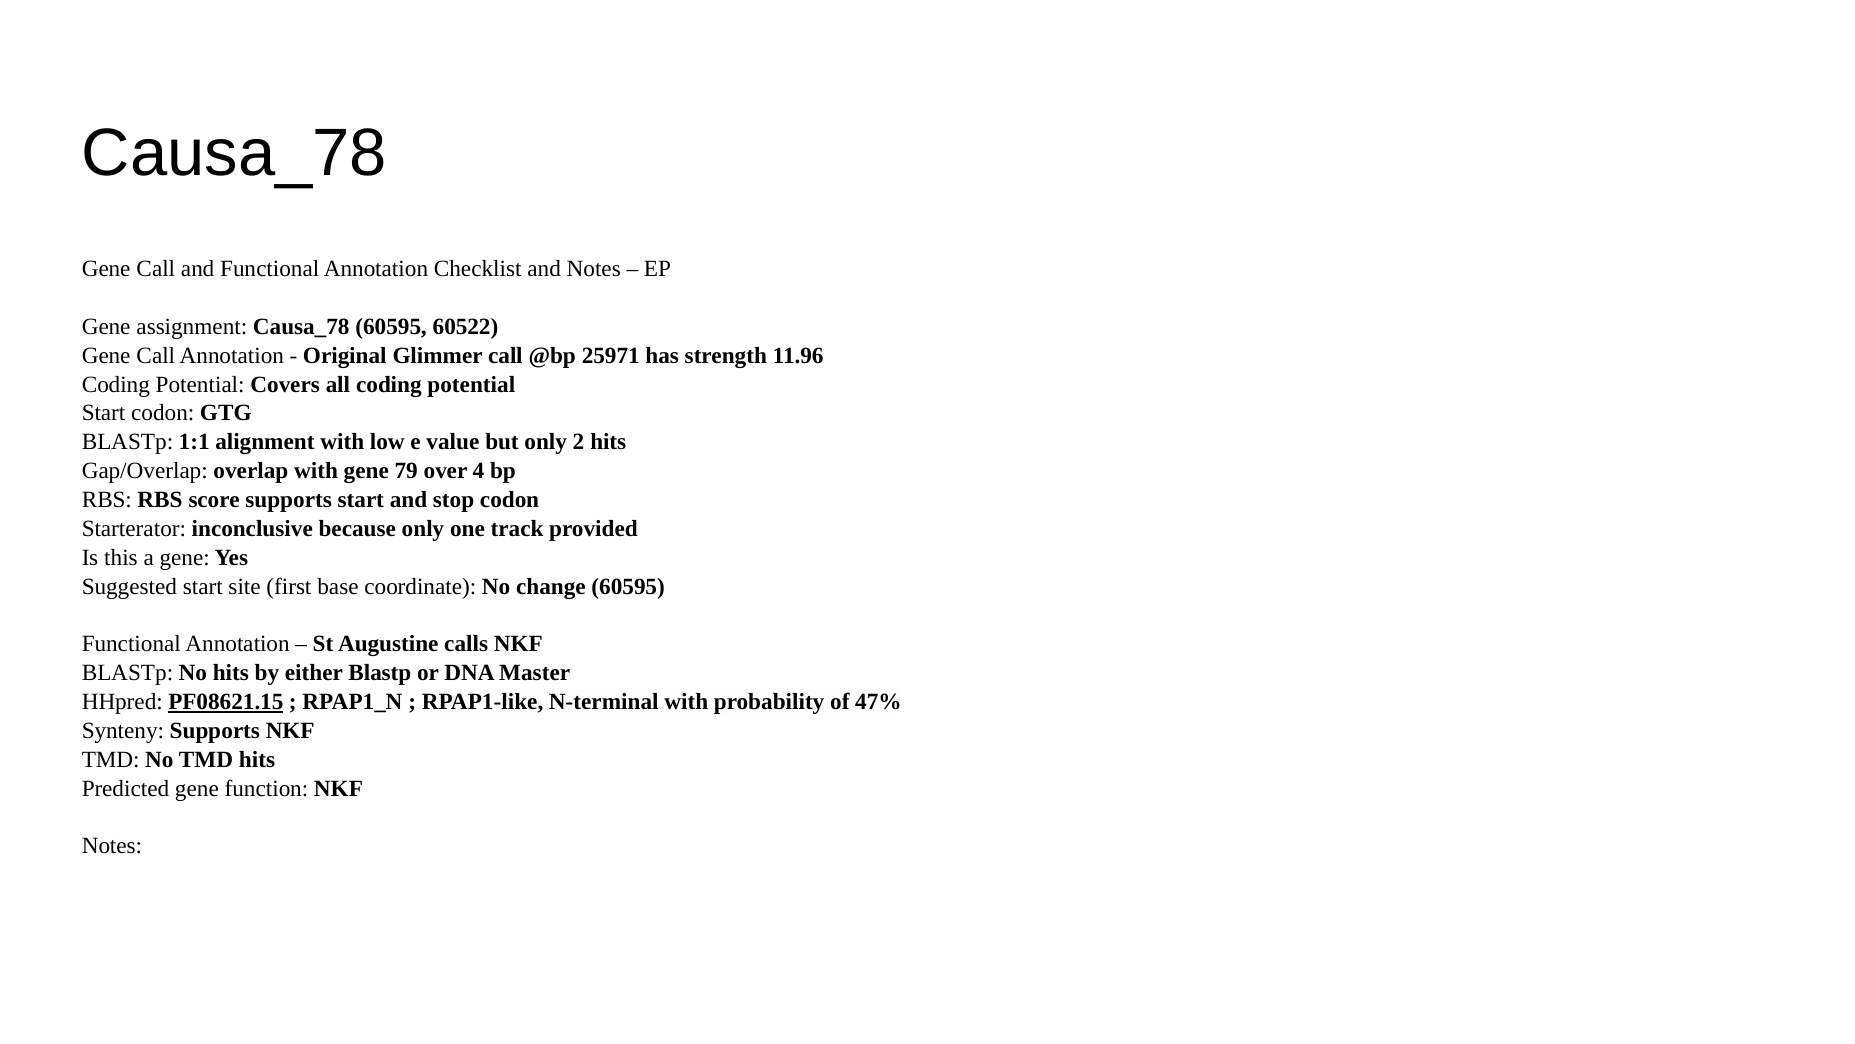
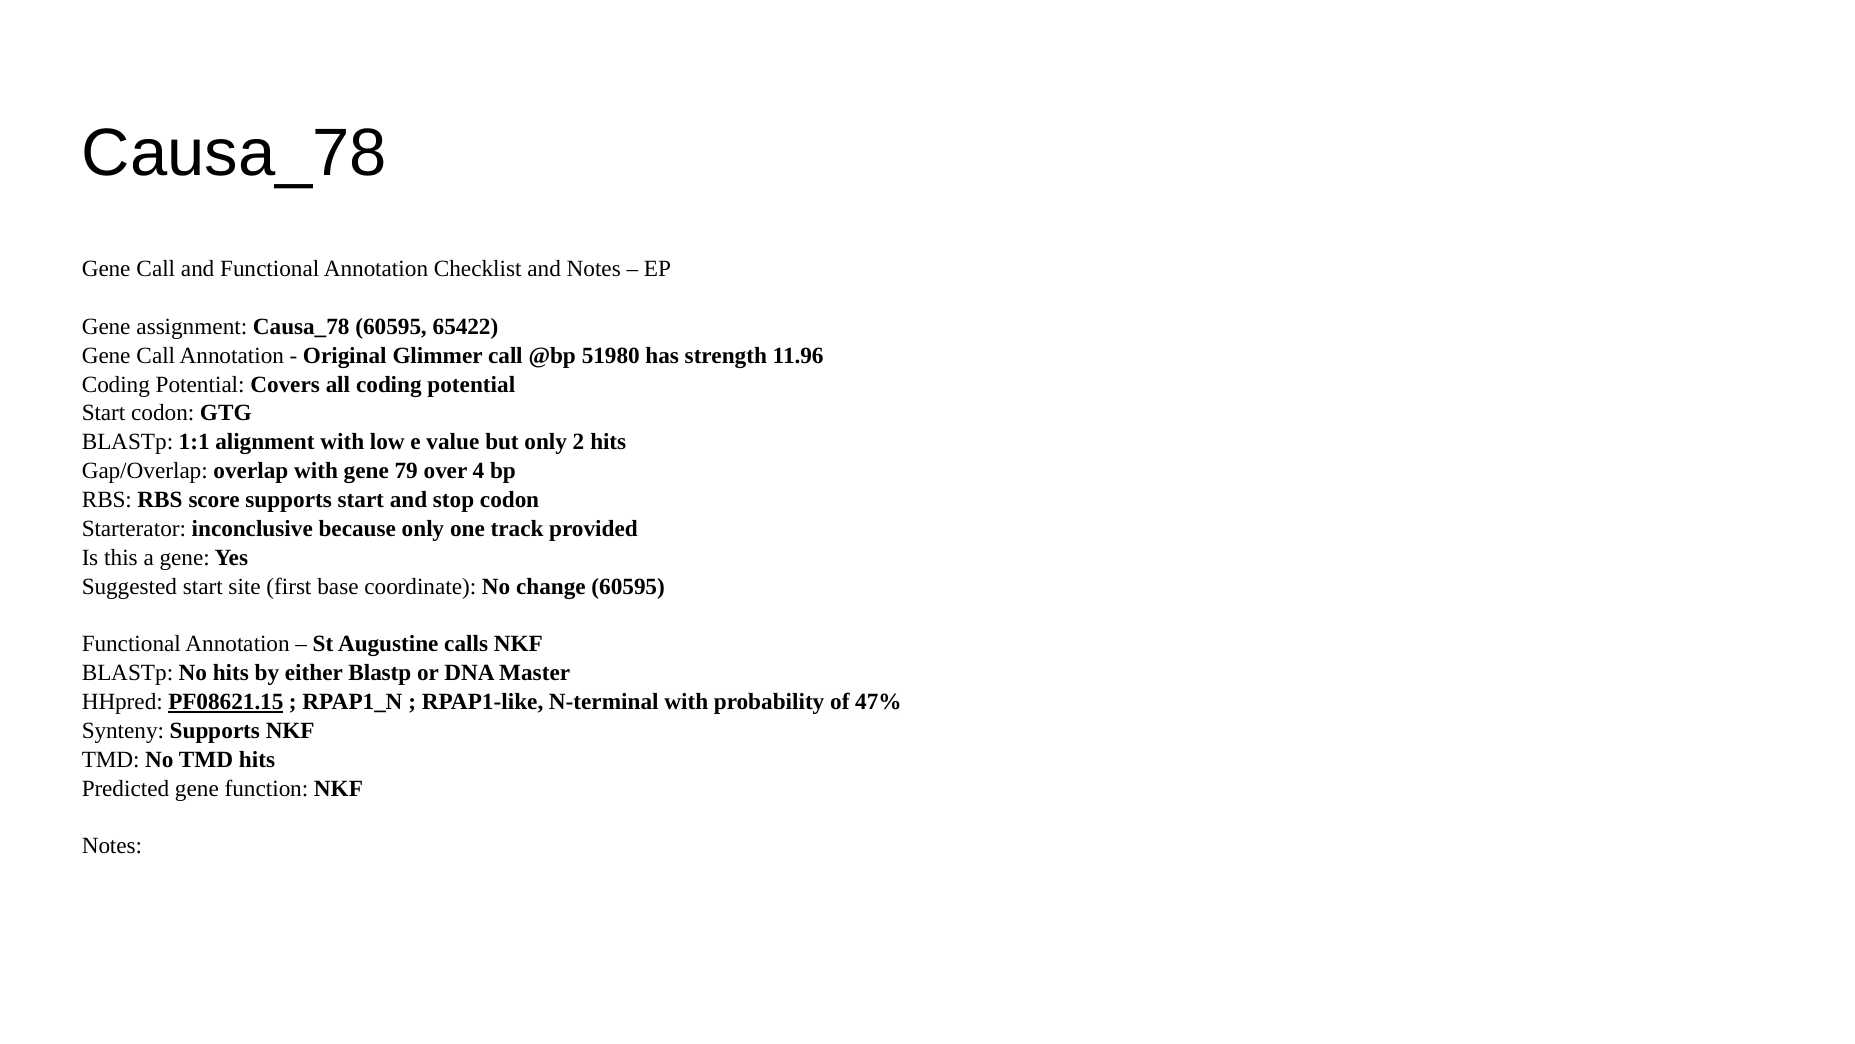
60522: 60522 -> 65422
25971: 25971 -> 51980
